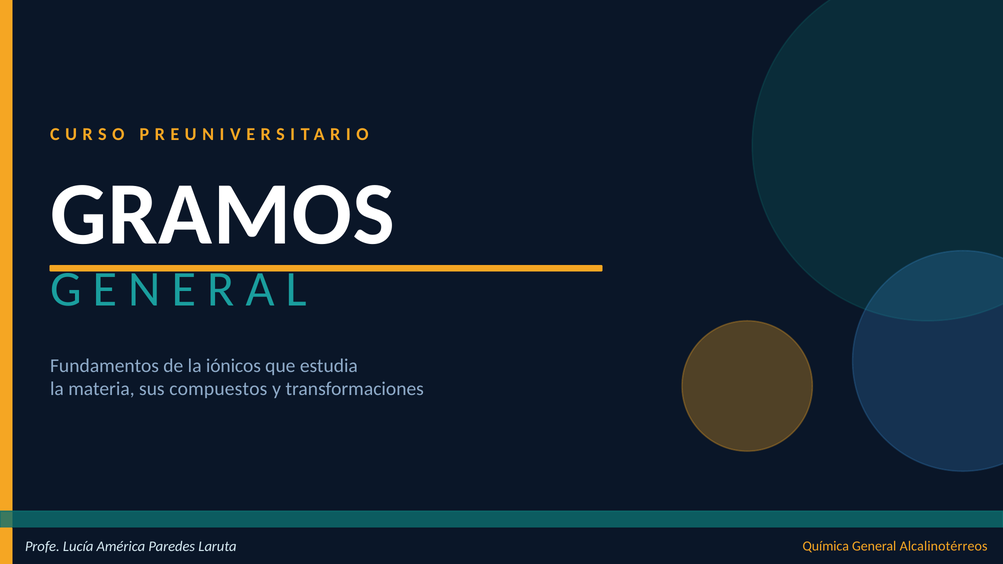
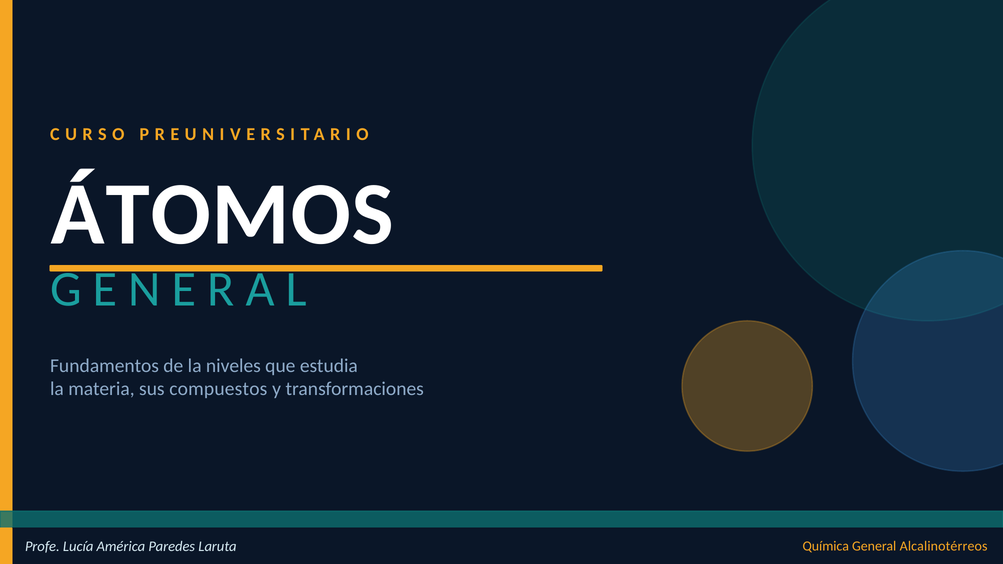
GRAMOS: GRAMOS -> ÁTOMOS
iónicos: iónicos -> niveles
